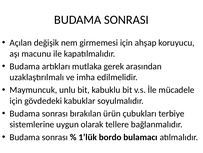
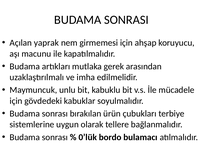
değişik: değişik -> yaprak
1’lük: 1’lük -> 0’lük
